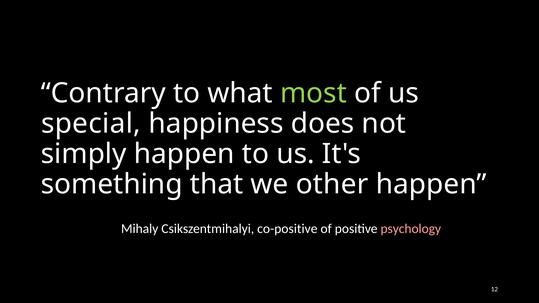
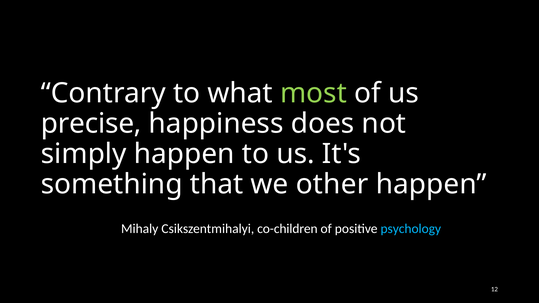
special: special -> precise
co-positive: co-positive -> co-children
psychology colour: pink -> light blue
